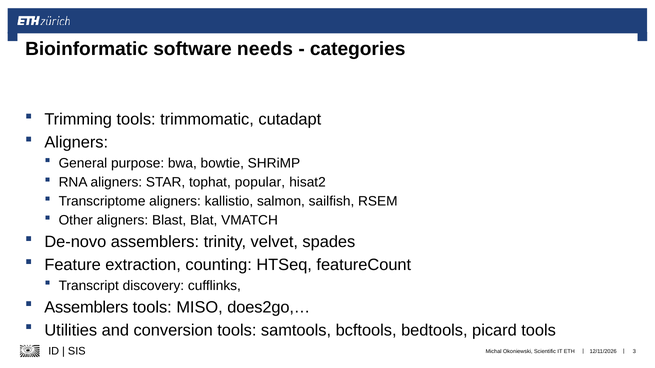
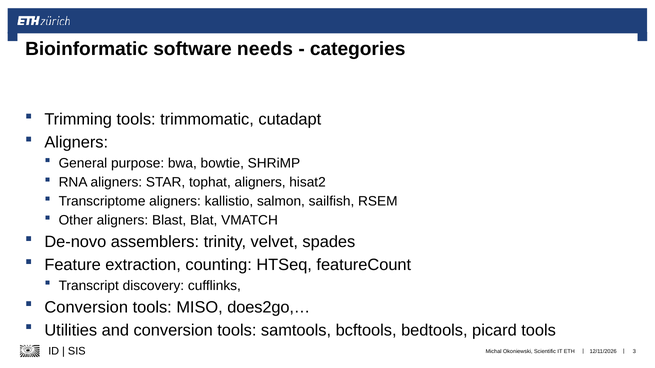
tophat popular: popular -> aligners
Assemblers at (86, 308): Assemblers -> Conversion
